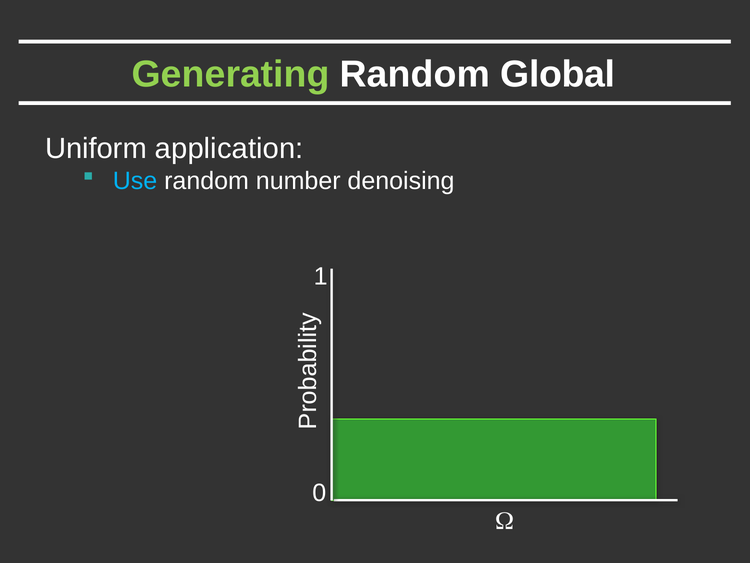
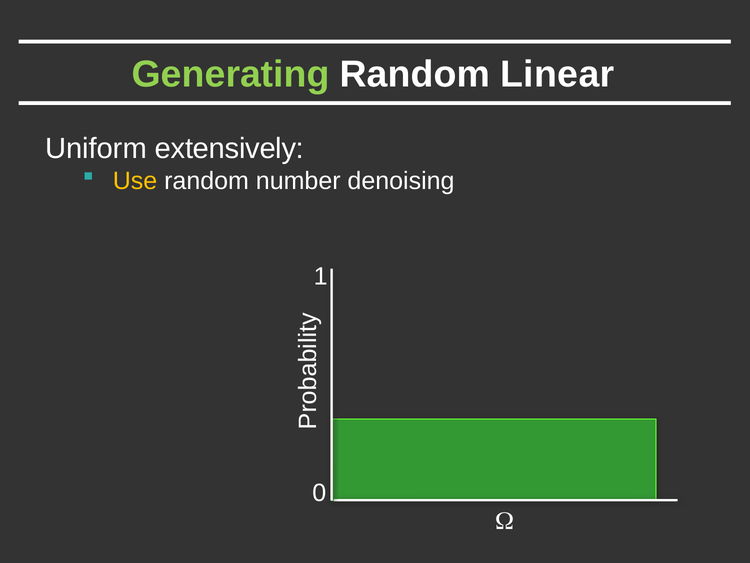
Global: Global -> Linear
application: application -> extensively
Use colour: light blue -> yellow
